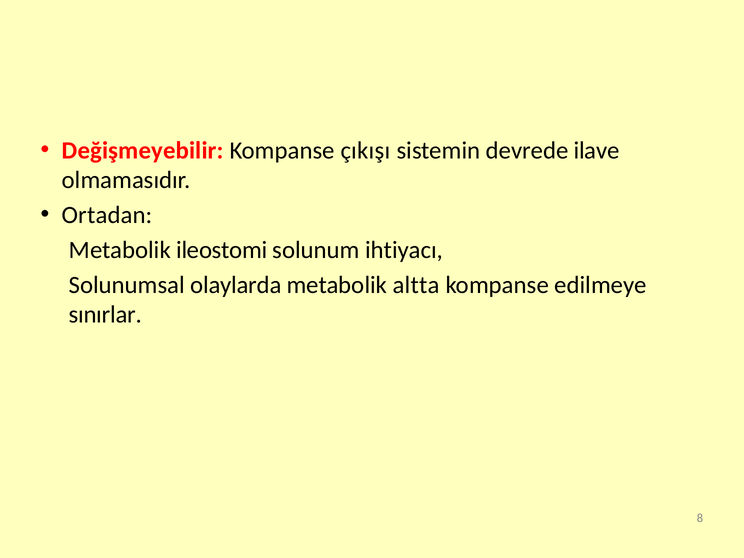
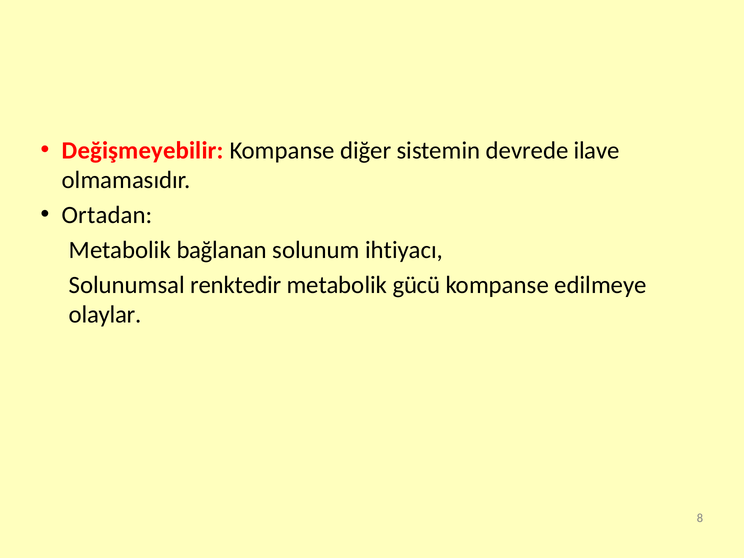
çıkışı: çıkışı -> diğer
ileostomi: ileostomi -> bağlanan
olaylarda: olaylarda -> renktedir
altta: altta -> gücü
sınırlar: sınırlar -> olaylar
